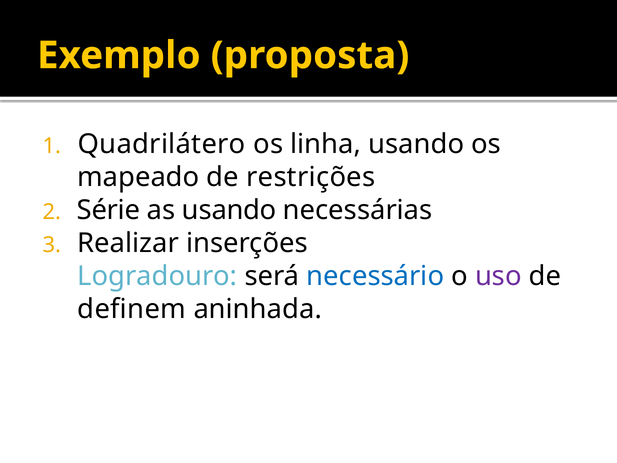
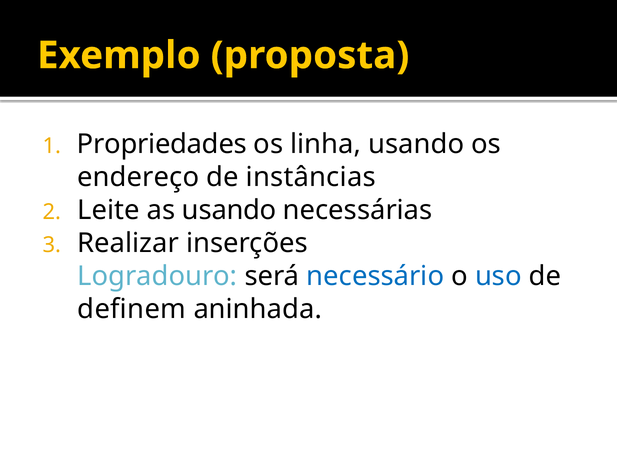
Quadrilátero: Quadrilátero -> Propriedades
mapeado: mapeado -> endereço
restrições: restrições -> instâncias
Série: Série -> Leite
uso colour: purple -> blue
